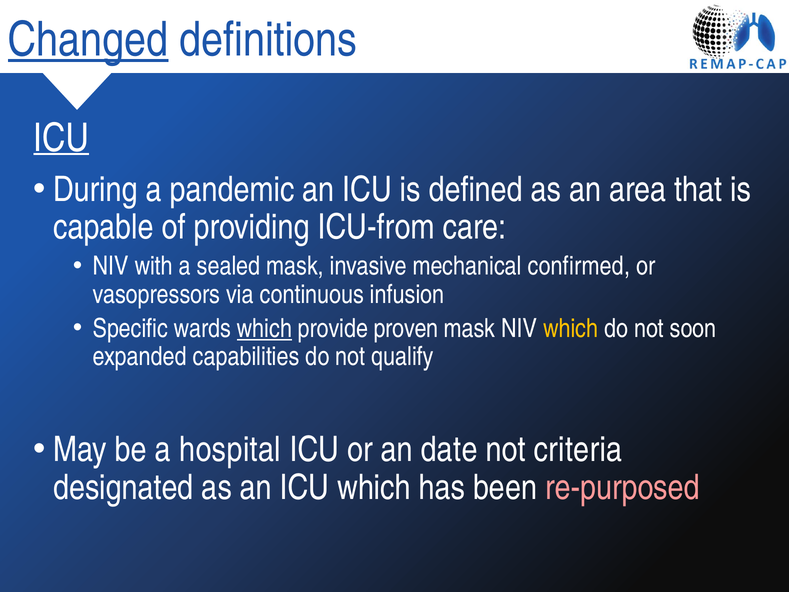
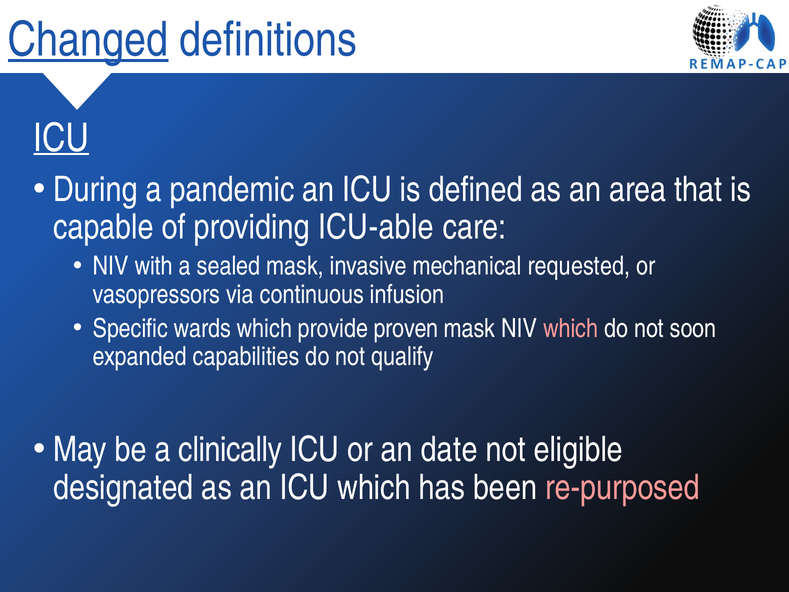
ICU-from: ICU-from -> ICU-able
confirmed: confirmed -> requested
which at (264, 328) underline: present -> none
which at (571, 328) colour: yellow -> pink
hospital: hospital -> clinically
criteria: criteria -> eligible
